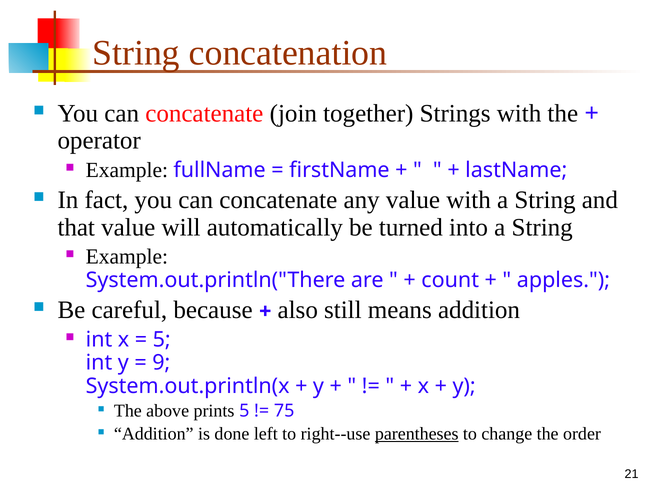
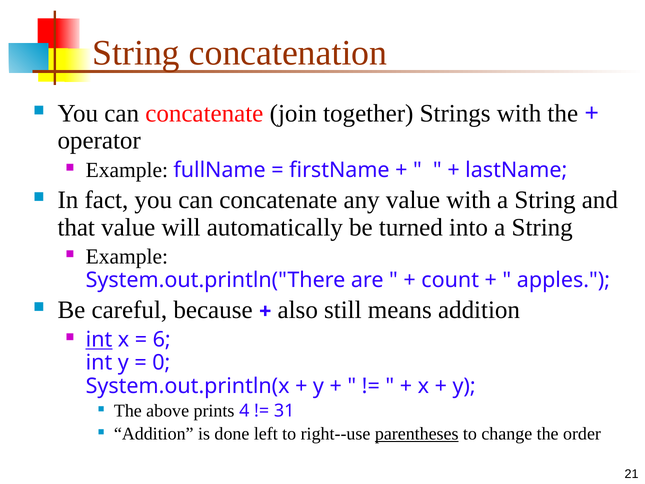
int at (99, 340) underline: none -> present
5 at (162, 340): 5 -> 6
9: 9 -> 0
prints 5: 5 -> 4
75: 75 -> 31
